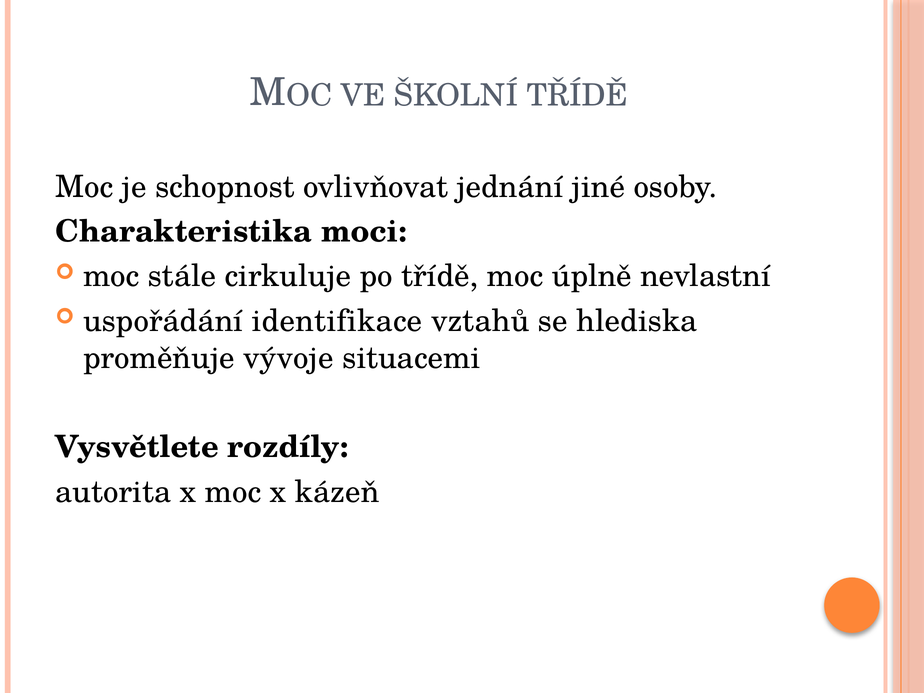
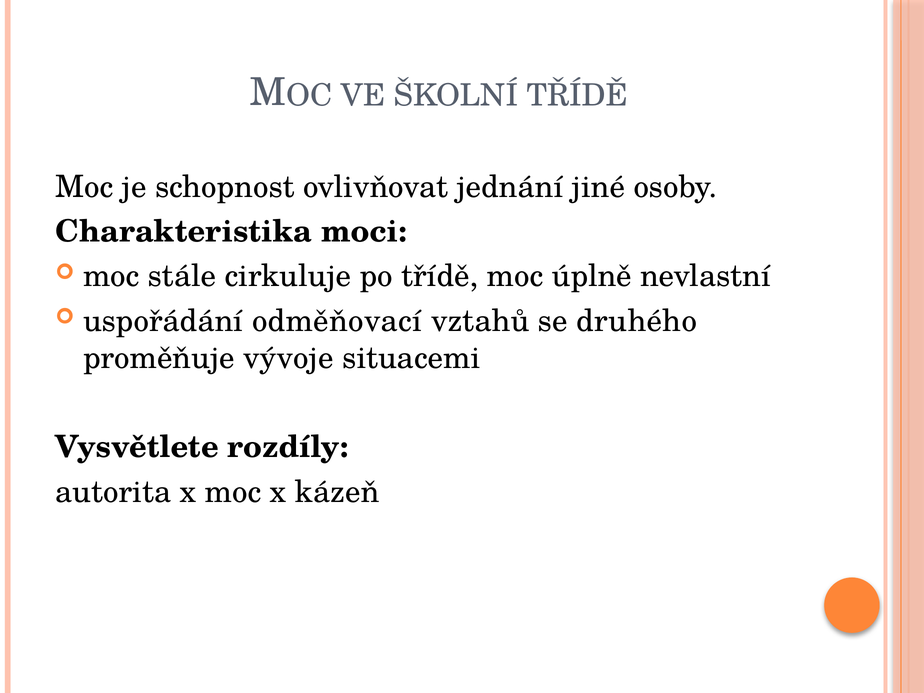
identifikace: identifikace -> odměňovací
hlediska: hlediska -> druhého
